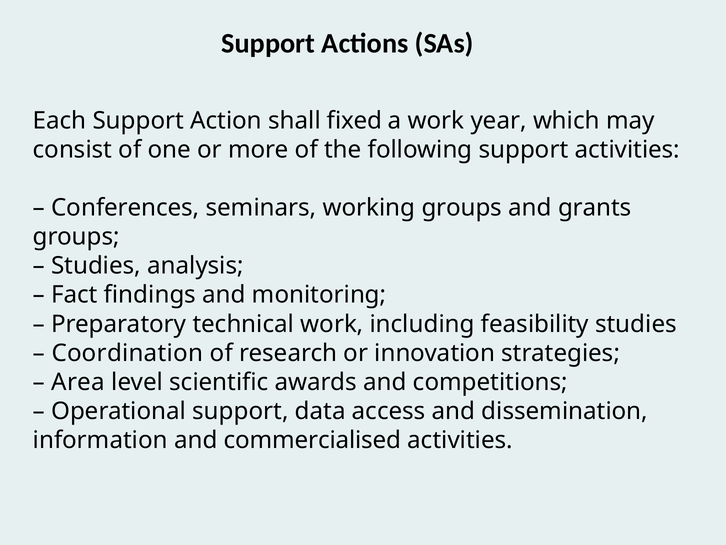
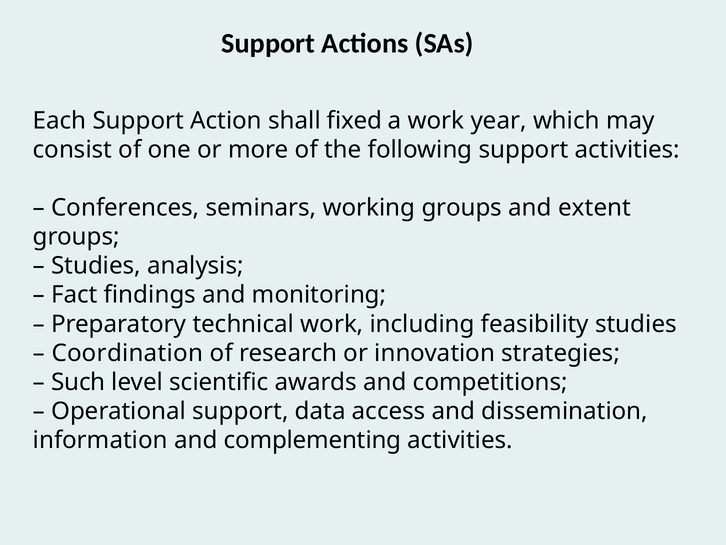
grants: grants -> extent
Area: Area -> Such
commercialised: commercialised -> complementing
